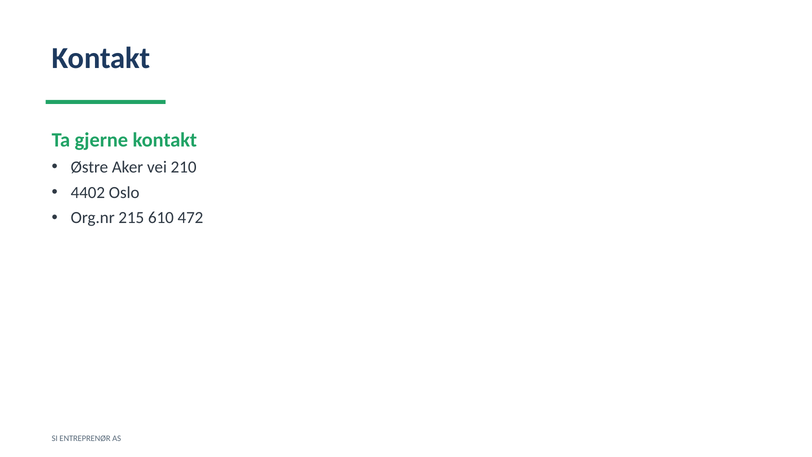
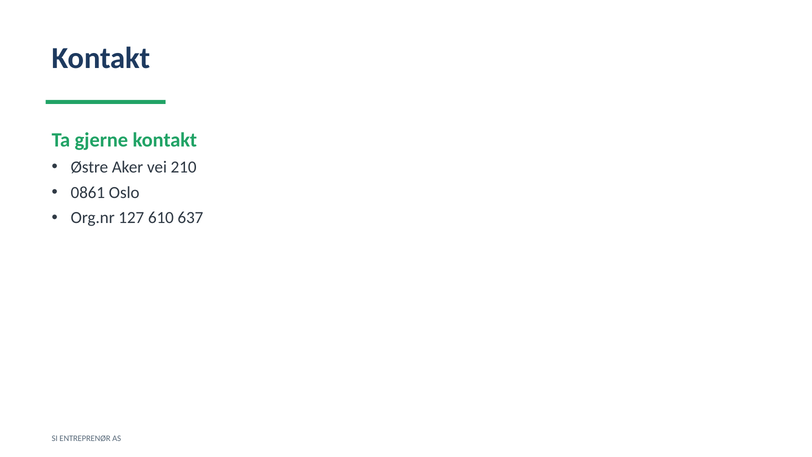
4402: 4402 -> 0861
215: 215 -> 127
472: 472 -> 637
